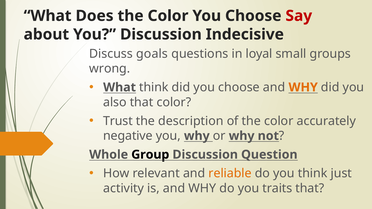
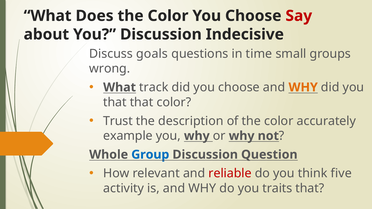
loyal: loyal -> time
What think: think -> track
also at (115, 102): also -> that
negative: negative -> example
Group colour: black -> blue
reliable colour: orange -> red
just: just -> five
